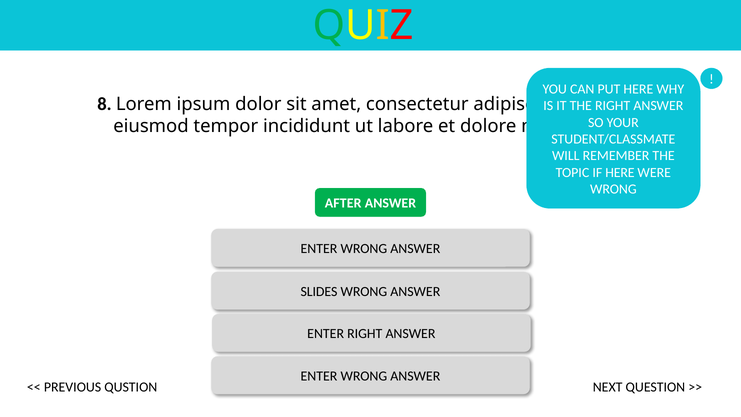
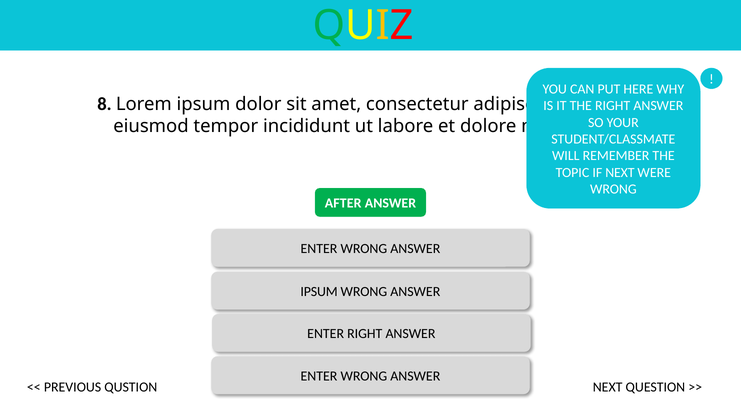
IF HERE: HERE -> NEXT
SLIDES at (319, 291): SLIDES -> IPSUM
